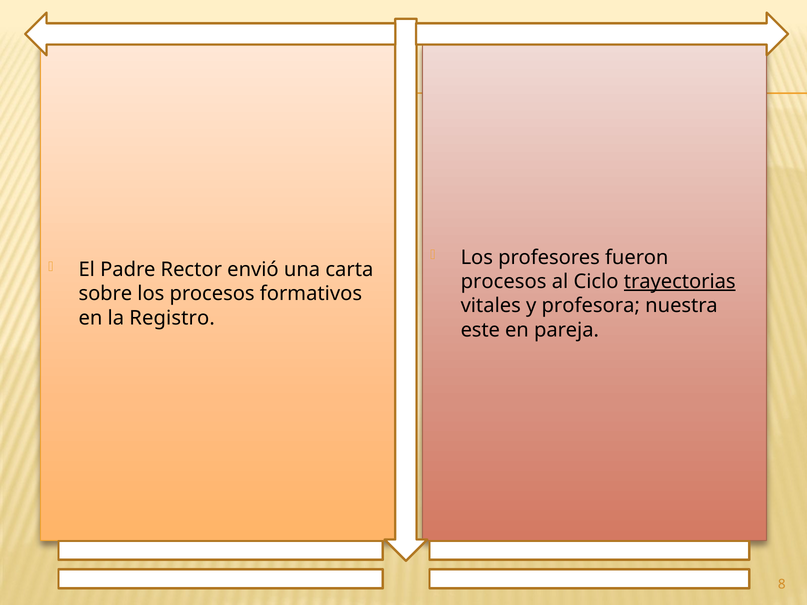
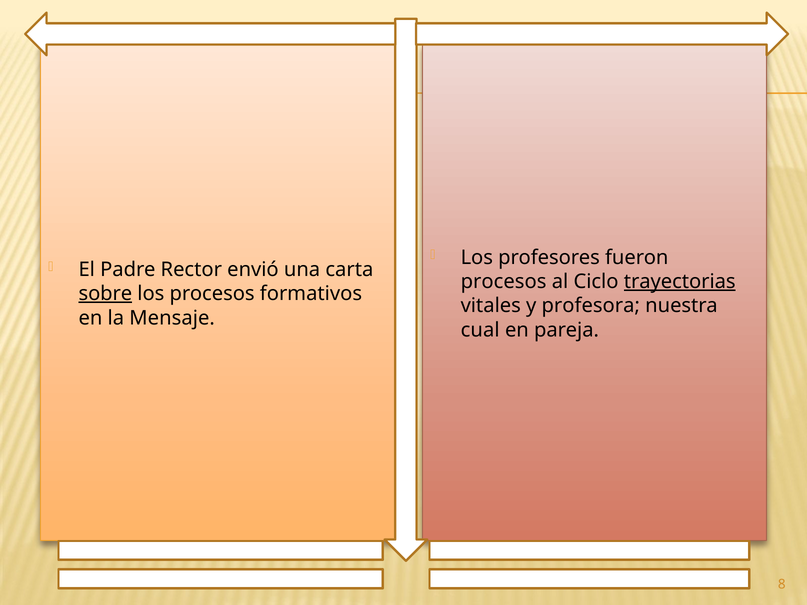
sobre underline: none -> present
Registro: Registro -> Mensaje
este: este -> cual
